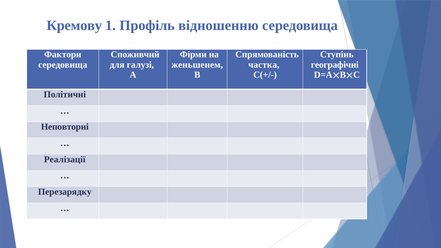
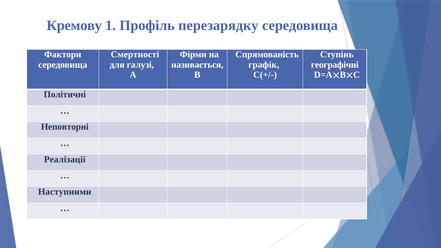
відношенню: відношенню -> перезарядку
Споживчий: Споживчий -> Смертності
женьшенем: женьшенем -> називається
частка: частка -> графік
Перезарядку: Перезарядку -> Наступними
